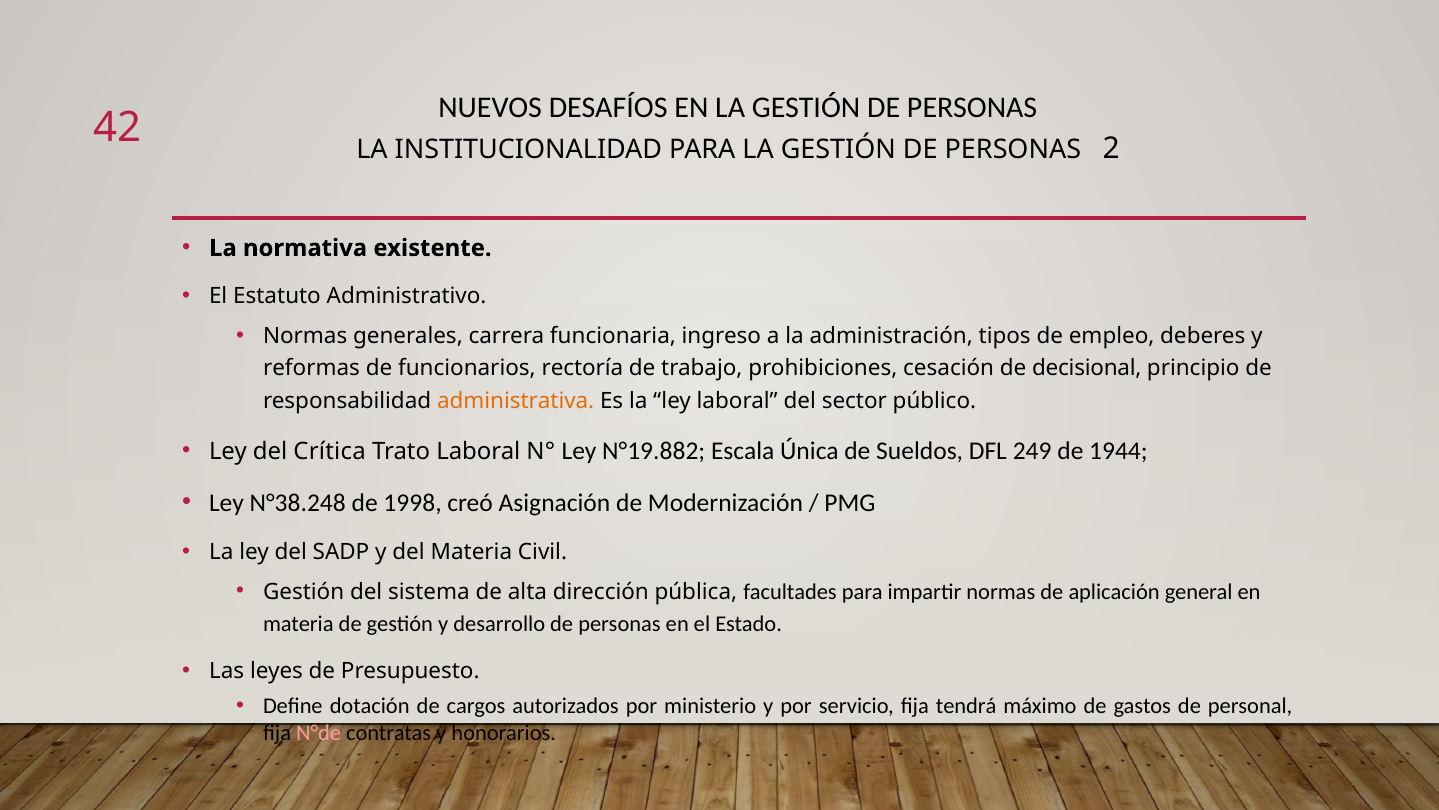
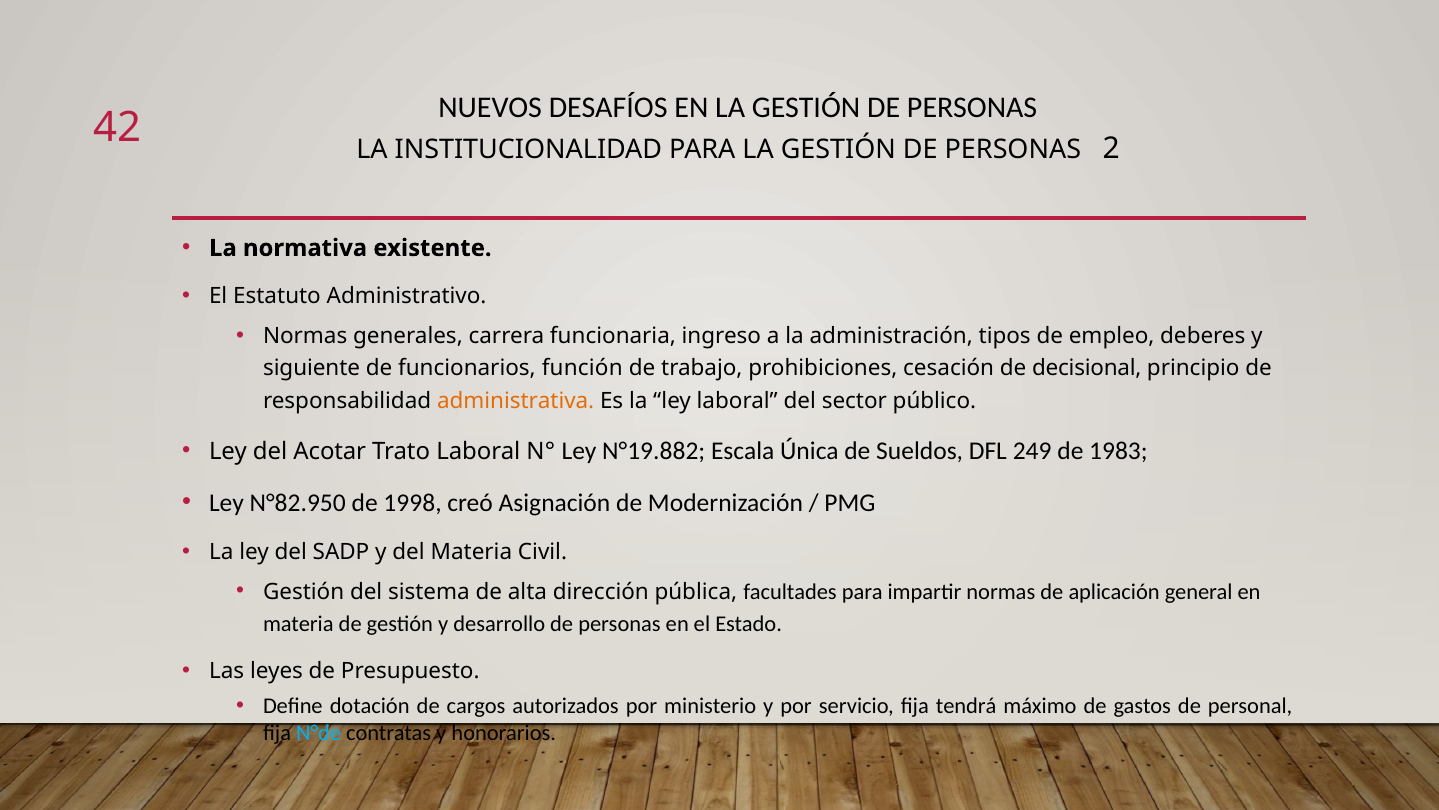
reformas: reformas -> siguiente
rectoría: rectoría -> función
Crítica: Crítica -> Acotar
1944: 1944 -> 1983
N°38.248: N°38.248 -> N°82.950
N°de colour: pink -> light blue
